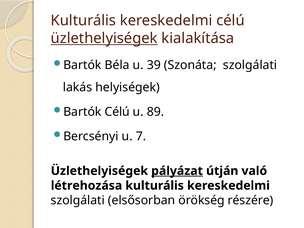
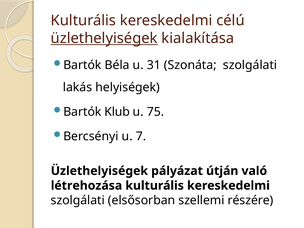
39: 39 -> 31
Bartók Célú: Célú -> Klub
89: 89 -> 75
pályázat underline: present -> none
örökség: örökség -> szellemi
